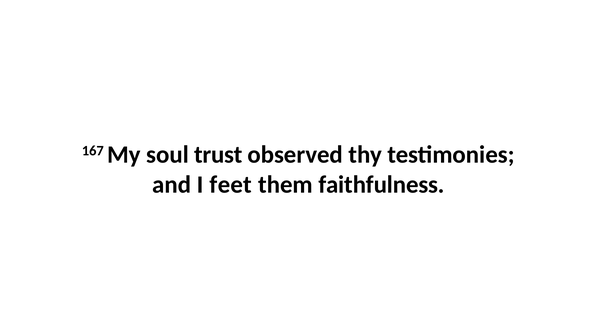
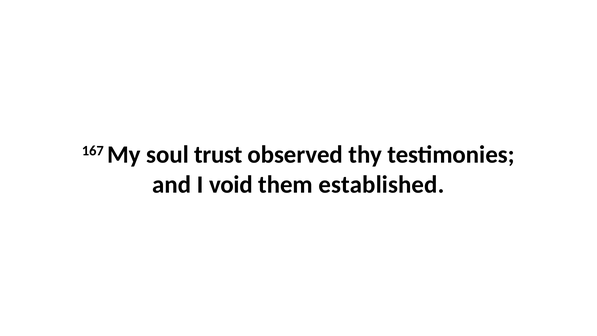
feet: feet -> void
faithfulness: faithfulness -> established
